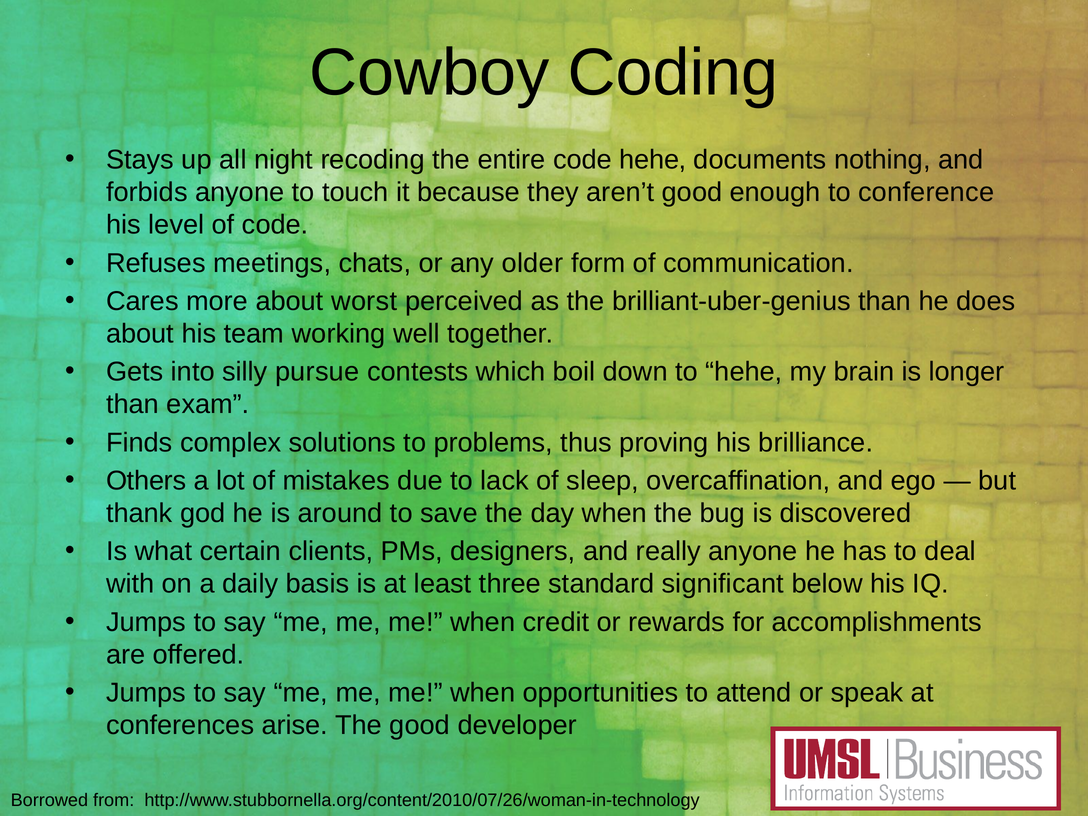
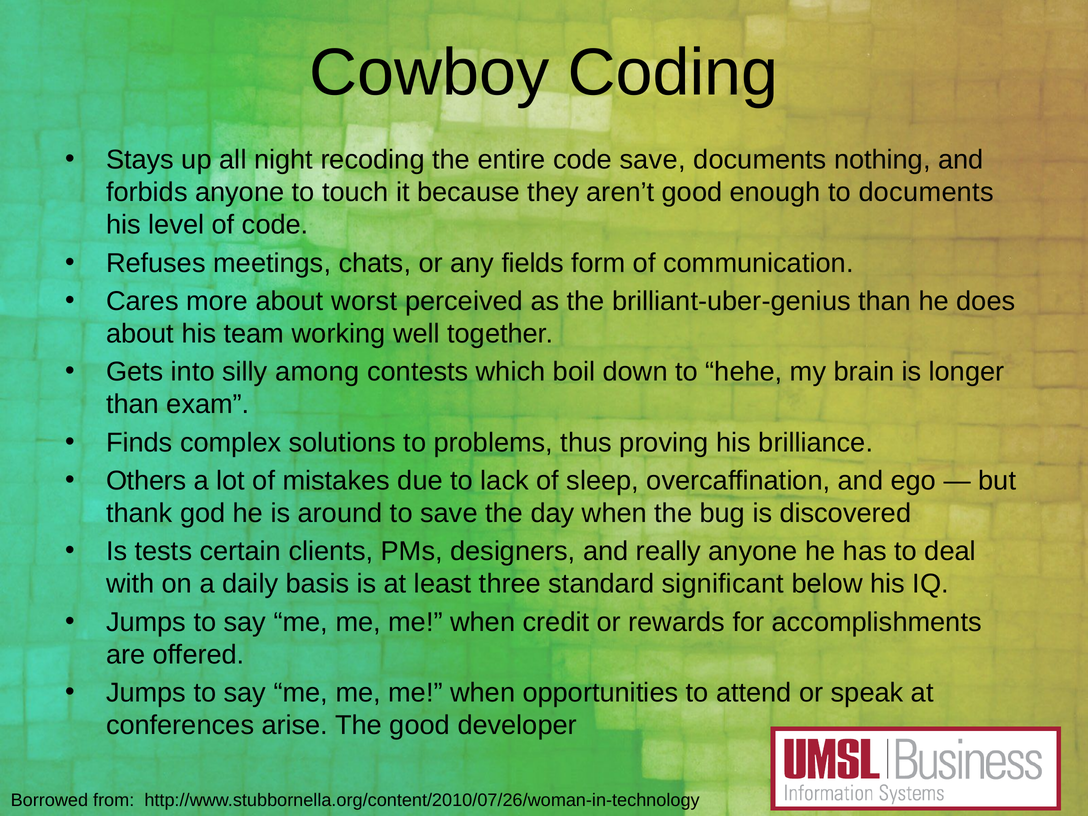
code hehe: hehe -> save
to conference: conference -> documents
older: older -> fields
pursue: pursue -> among
what: what -> tests
